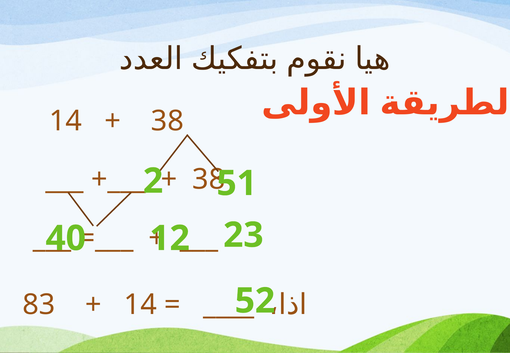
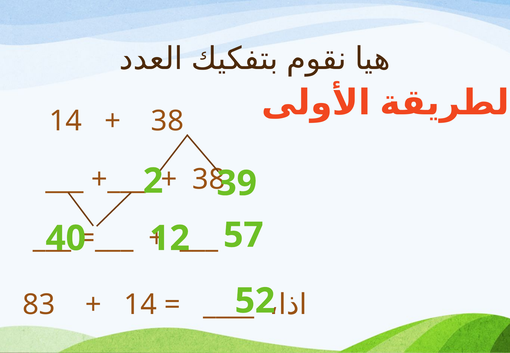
51: 51 -> 39
23: 23 -> 57
